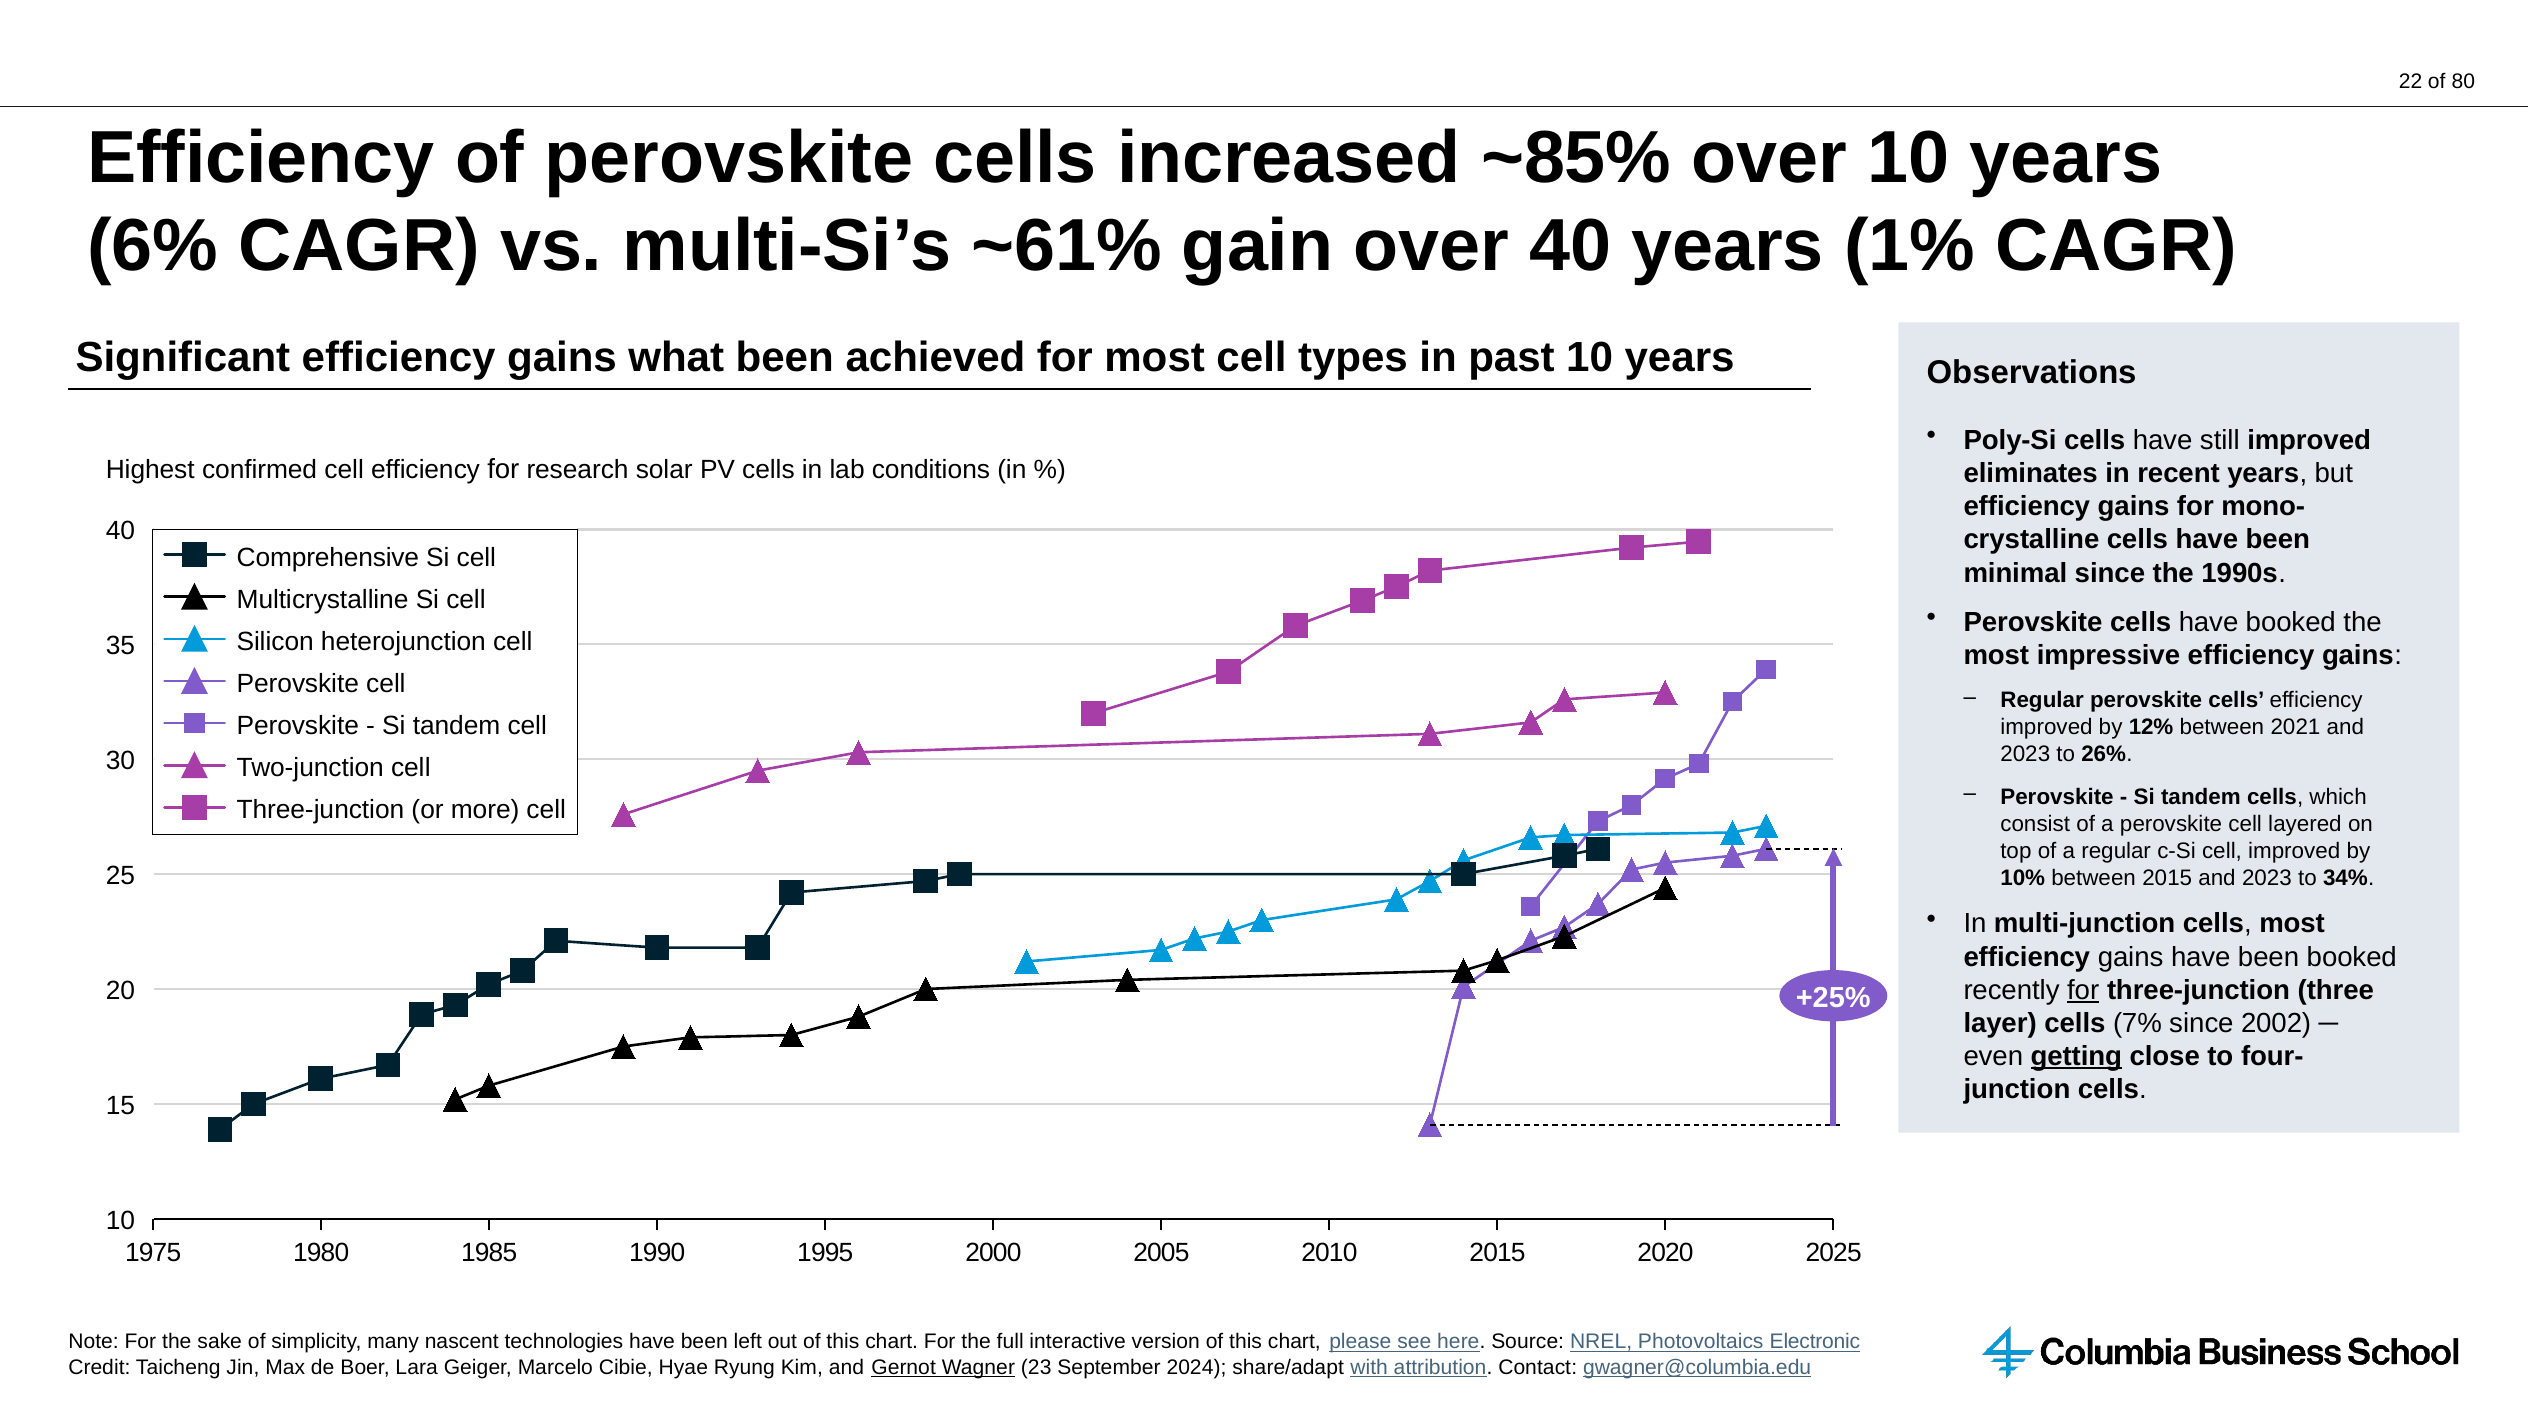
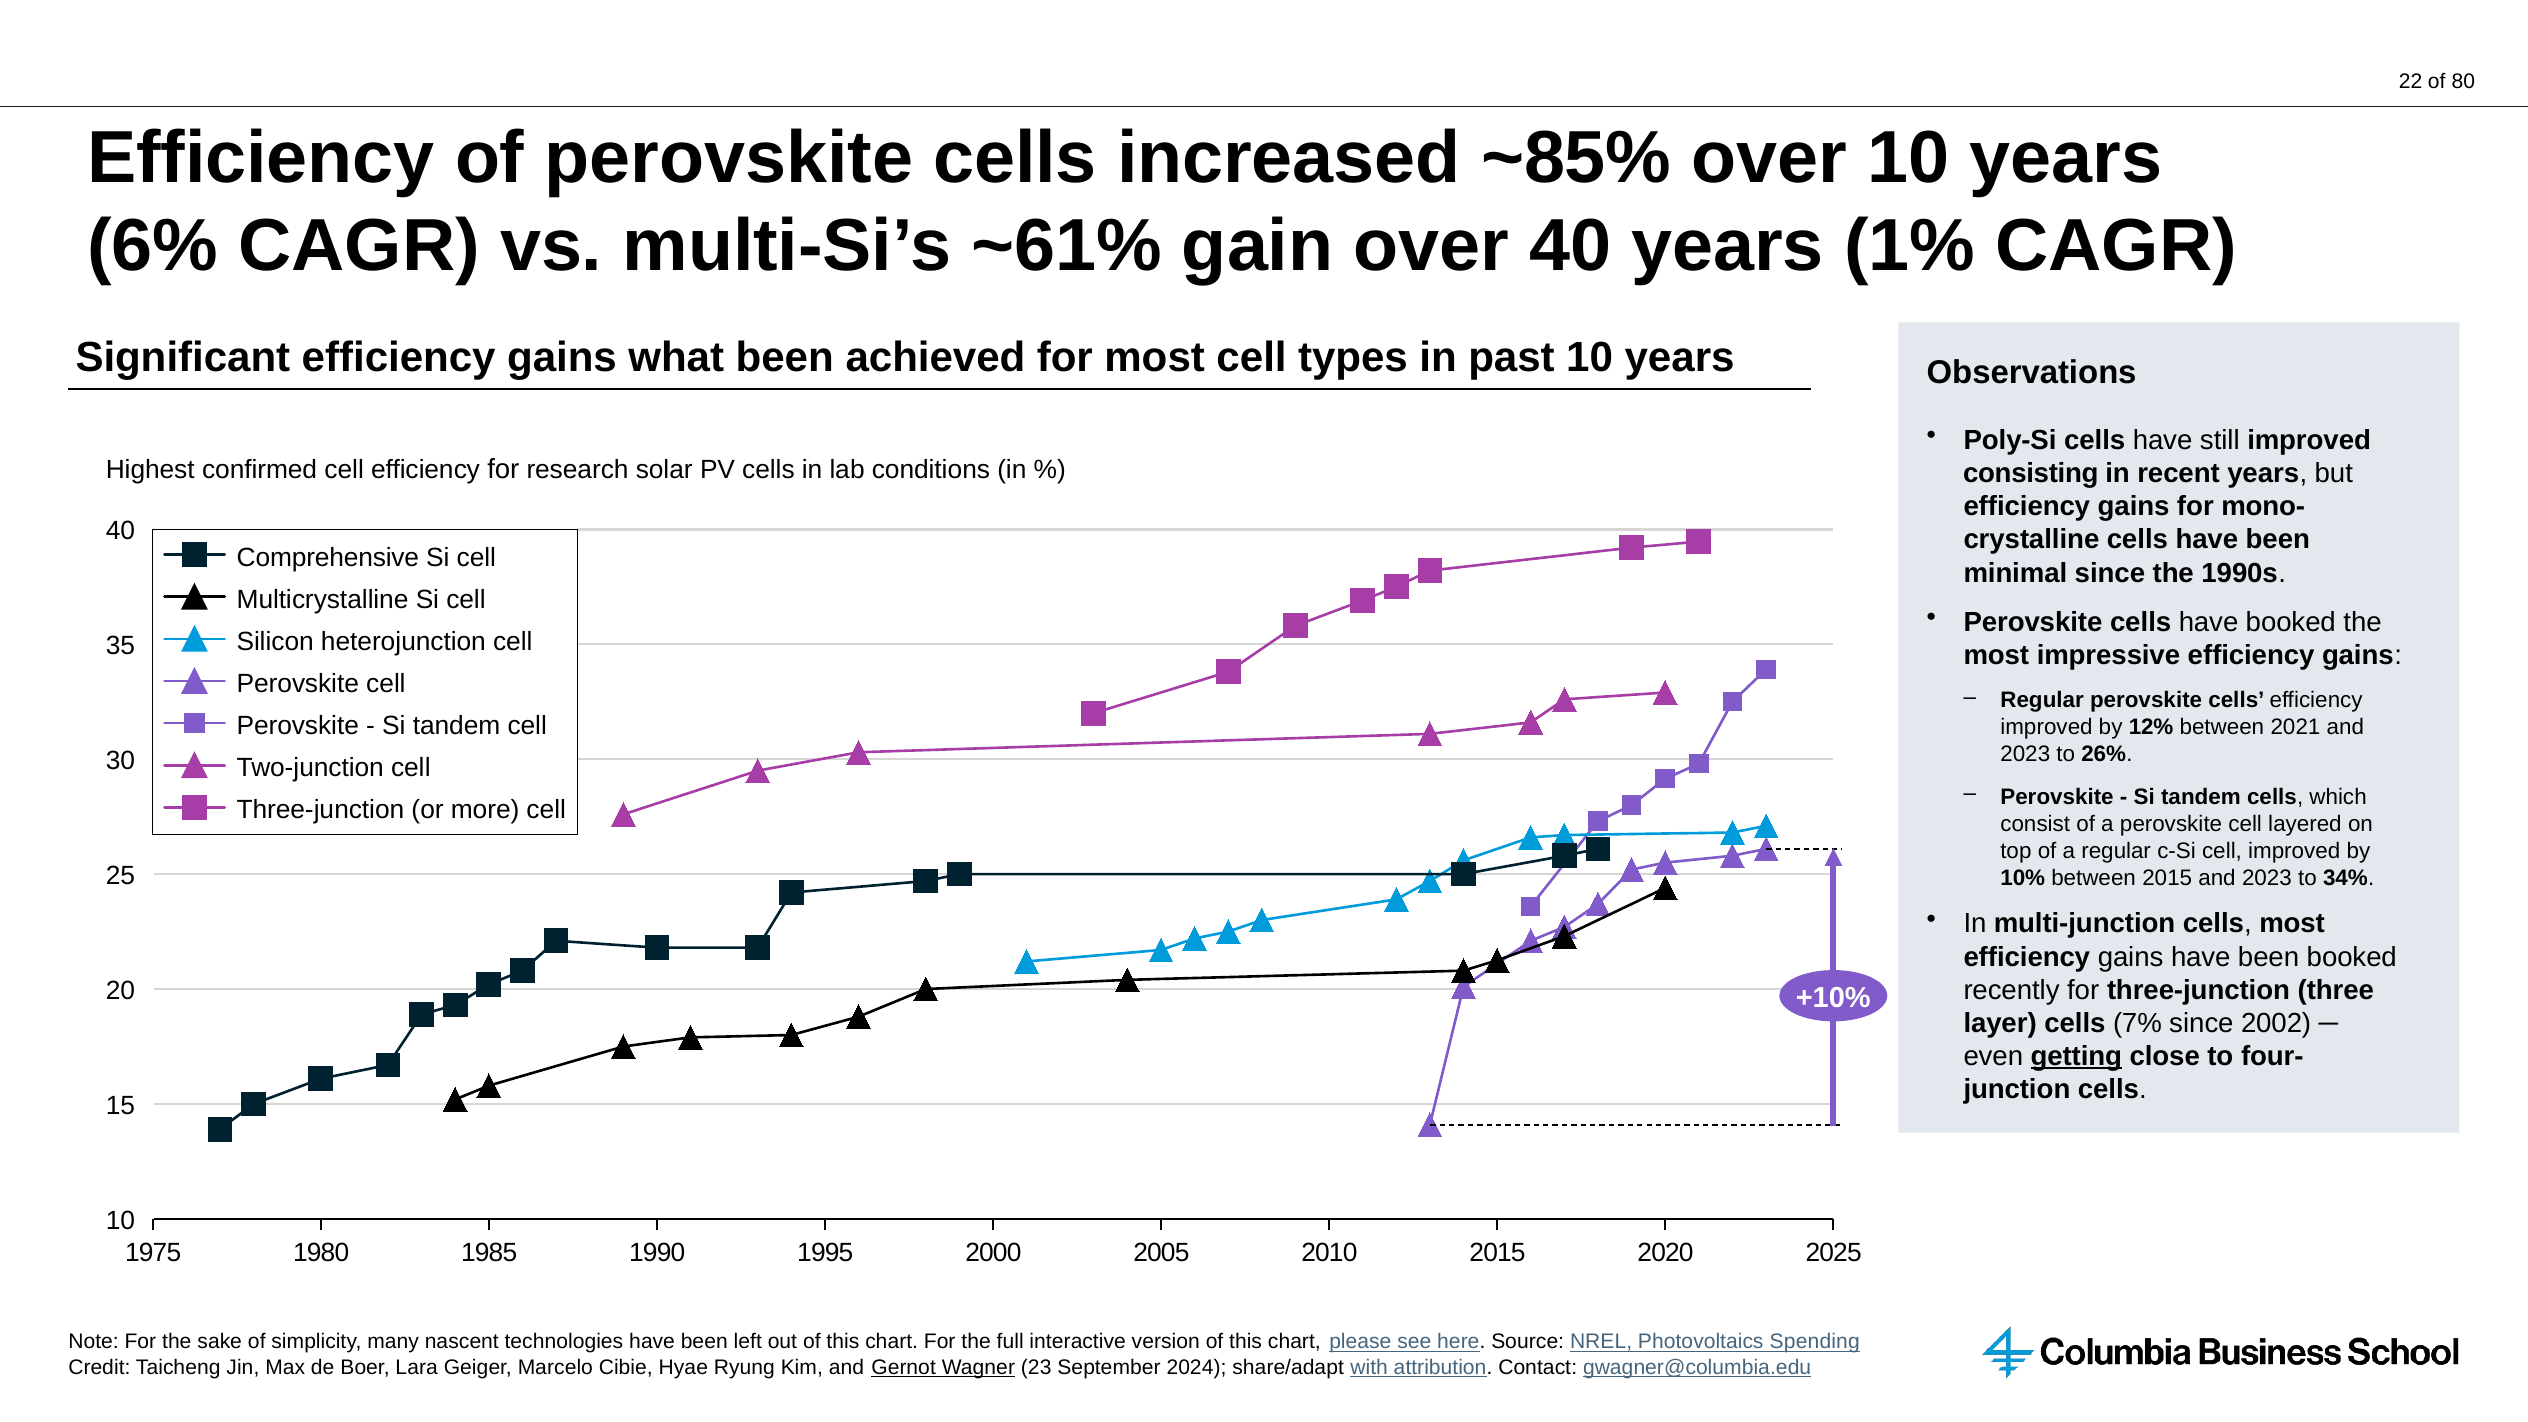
eliminates: eliminates -> consisting
for at (2083, 990) underline: present -> none
+25%: +25% -> +10%
Electronic: Electronic -> Spending
